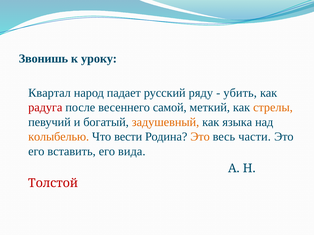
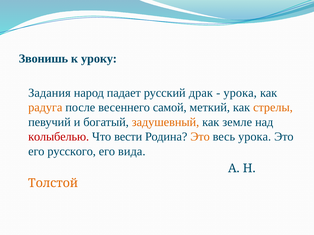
Квартал: Квартал -> Задания
ряду: ряду -> драк
убить at (240, 93): убить -> урока
радуга colour: red -> orange
языка: языка -> земле
колыбелью colour: orange -> red
весь части: части -> урока
вставить: вставить -> русского
Толстой colour: red -> orange
